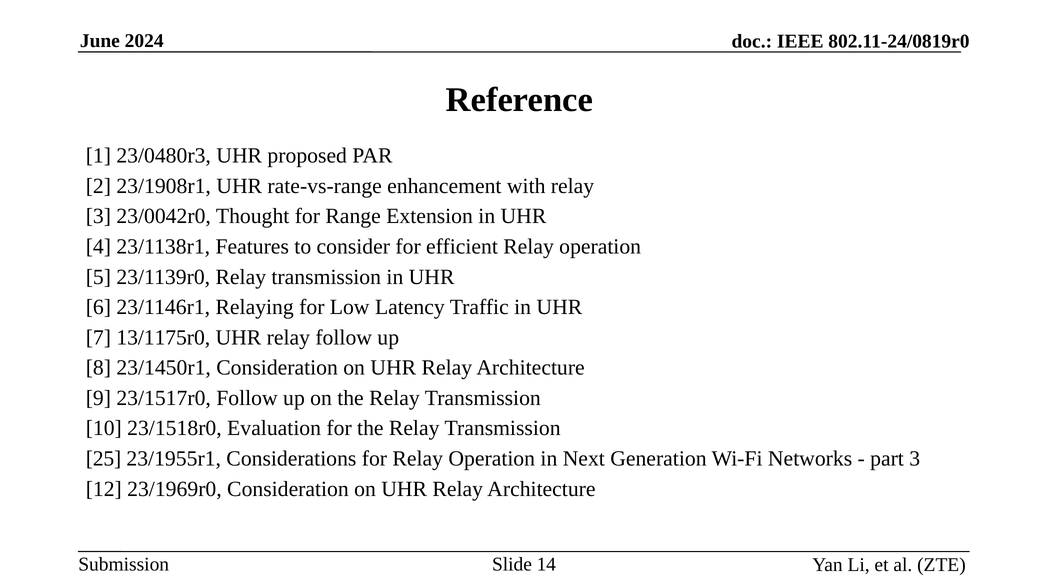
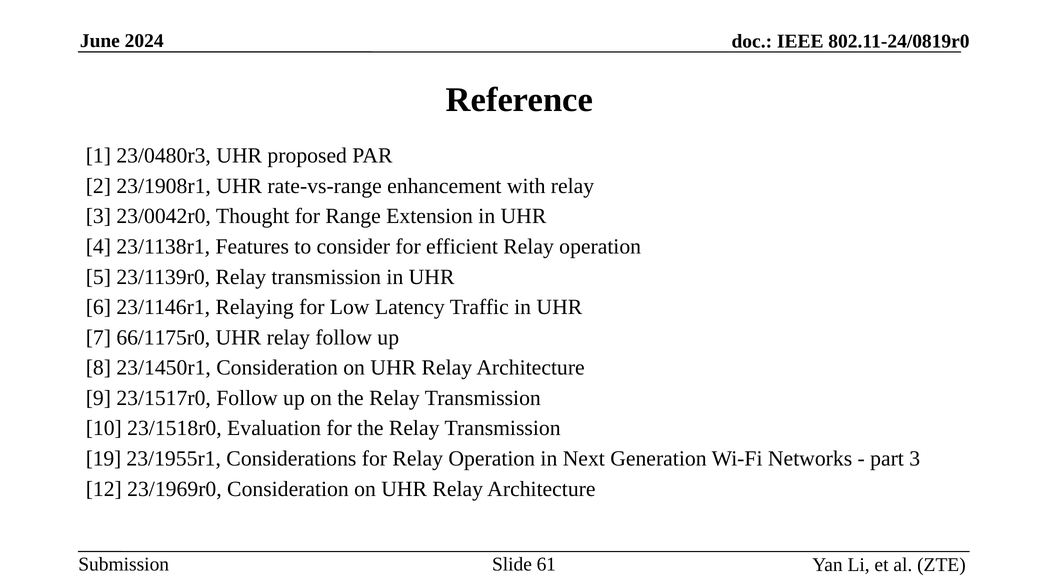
13/1175r0: 13/1175r0 -> 66/1175r0
25: 25 -> 19
14: 14 -> 61
